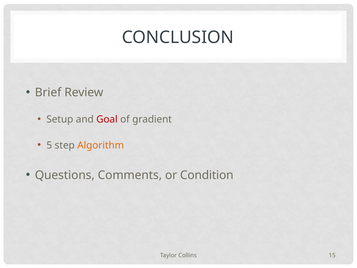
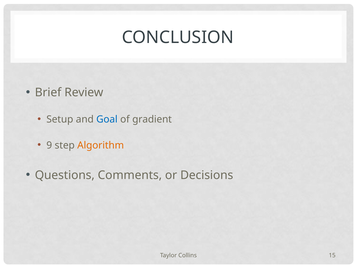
Goal colour: red -> blue
5: 5 -> 9
Condition: Condition -> Decisions
